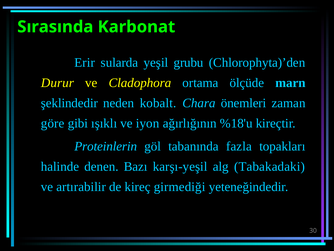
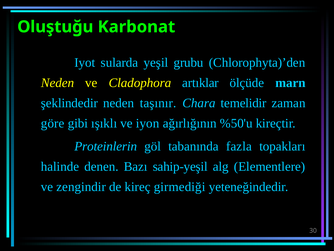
Sırasında: Sırasında -> Oluştuğu
Erir: Erir -> Iyot
Durur at (57, 83): Durur -> Neden
ortama: ortama -> artıklar
kobalt: kobalt -> taşınır
önemleri: önemleri -> temelidir
%18'u: %18'u -> %50'u
karşı-yeşil: karşı-yeşil -> sahip-yeşil
Tabakadaki: Tabakadaki -> Elementlere
artırabilir: artırabilir -> zengindir
